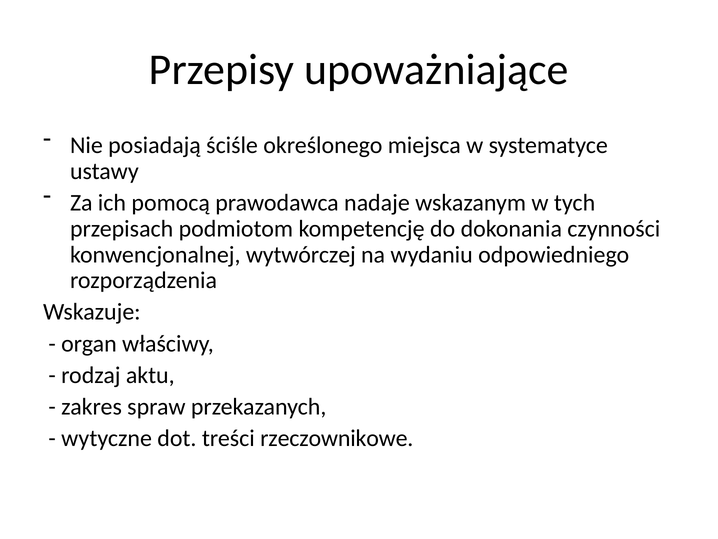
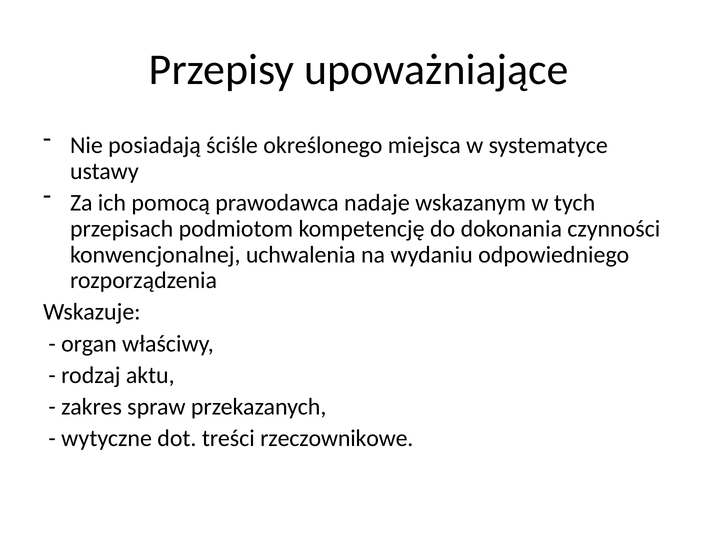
wytwórczej: wytwórczej -> uchwalenia
